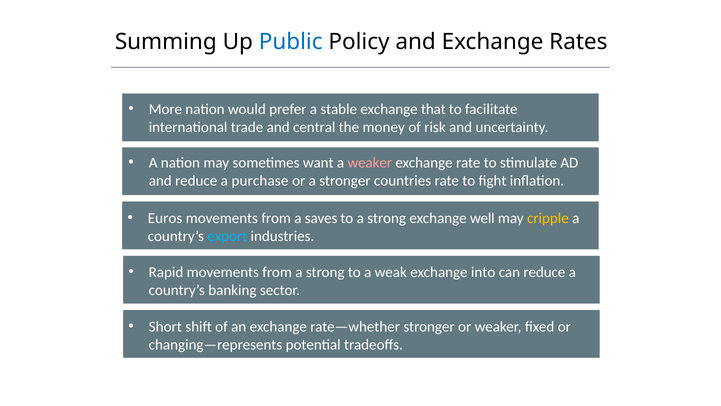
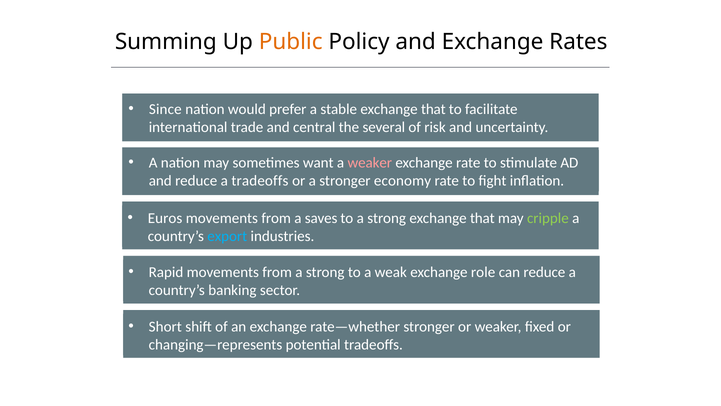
Public colour: blue -> orange
More: More -> Since
money: money -> several
a purchase: purchase -> tradeoffs
countries: countries -> economy
strong exchange well: well -> that
cripple colour: yellow -> light green
into: into -> role
